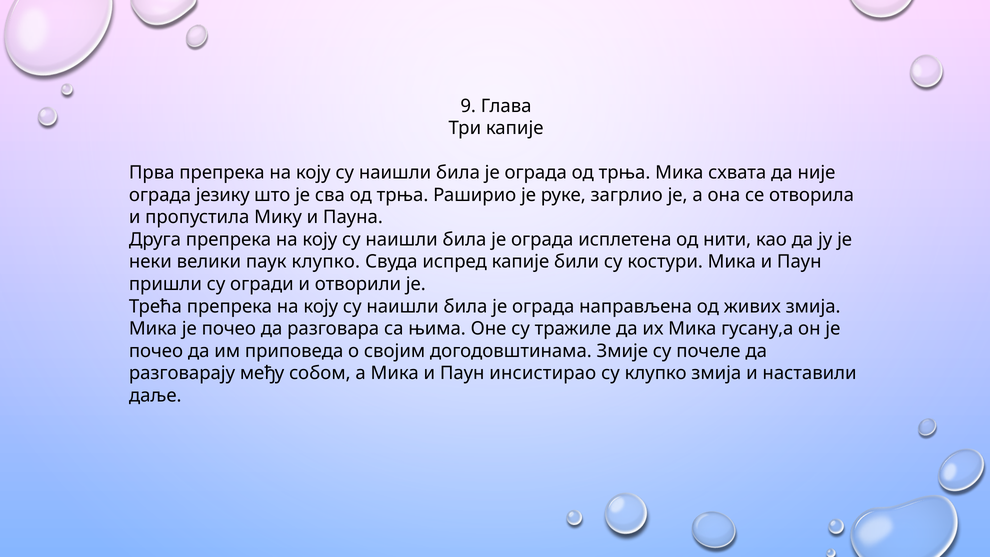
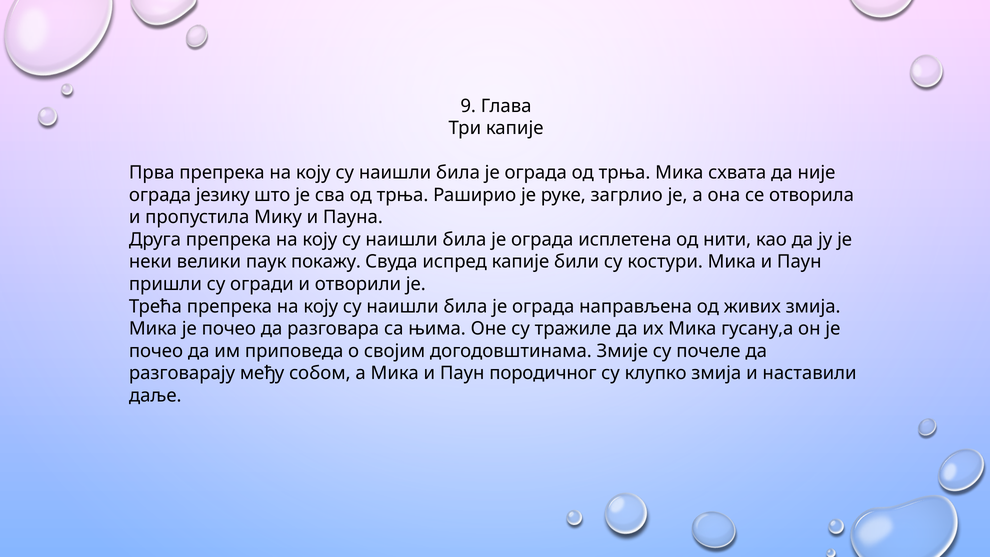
паук клупко: клупко -> покажу
инсистирао: инсистирао -> породичног
